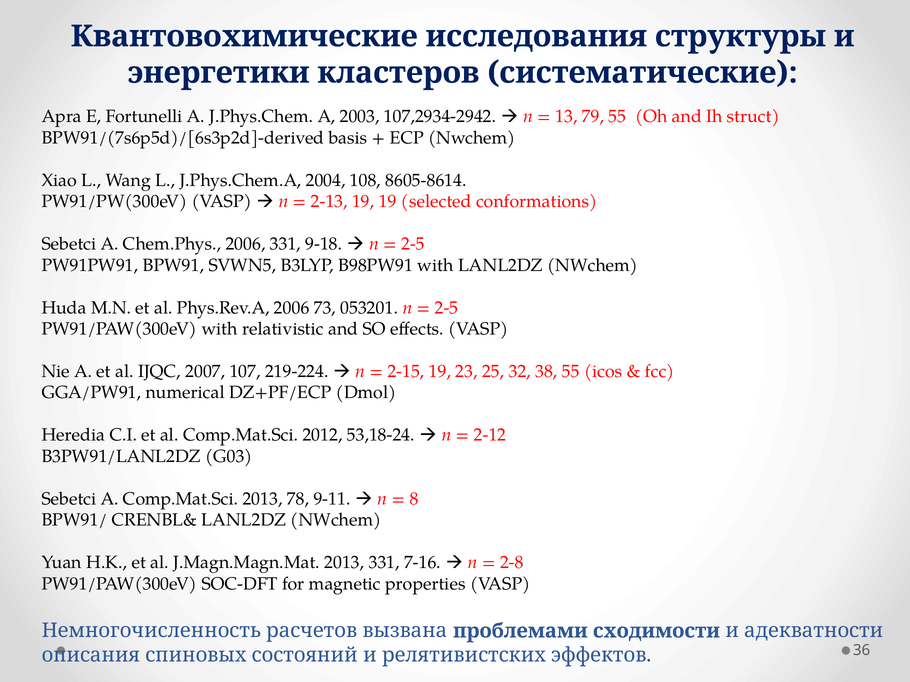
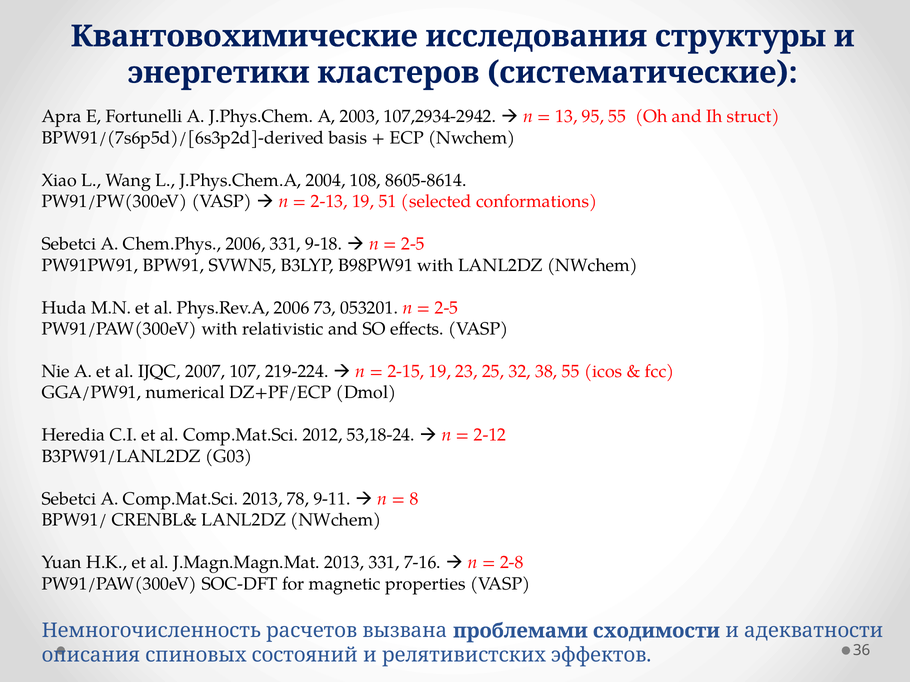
79: 79 -> 95
19 19: 19 -> 51
